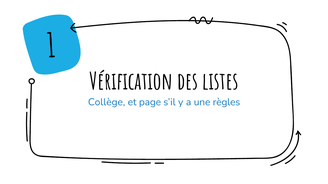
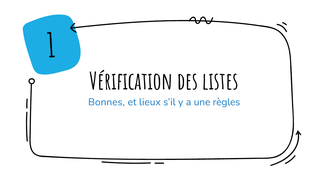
Collège: Collège -> Bonnes
page: page -> lieux
